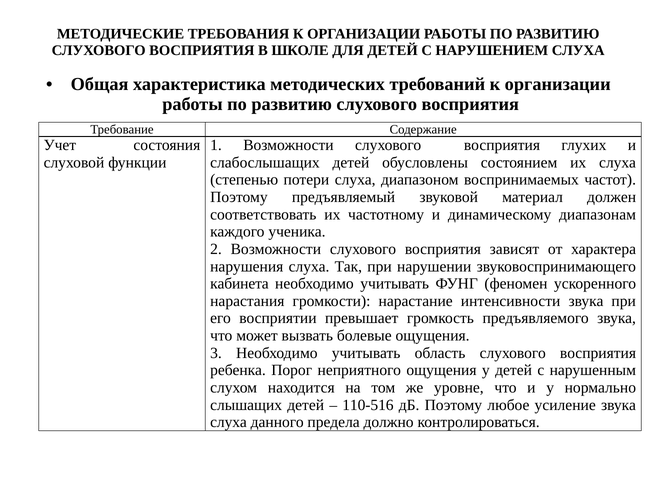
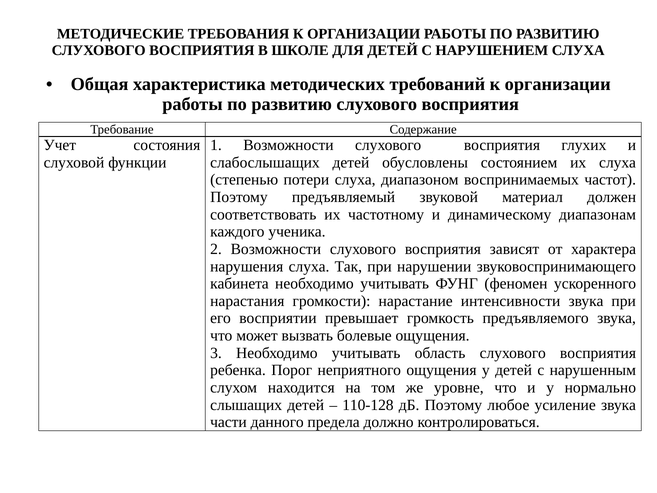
110-516: 110-516 -> 110-128
слуха at (229, 422): слуха -> части
